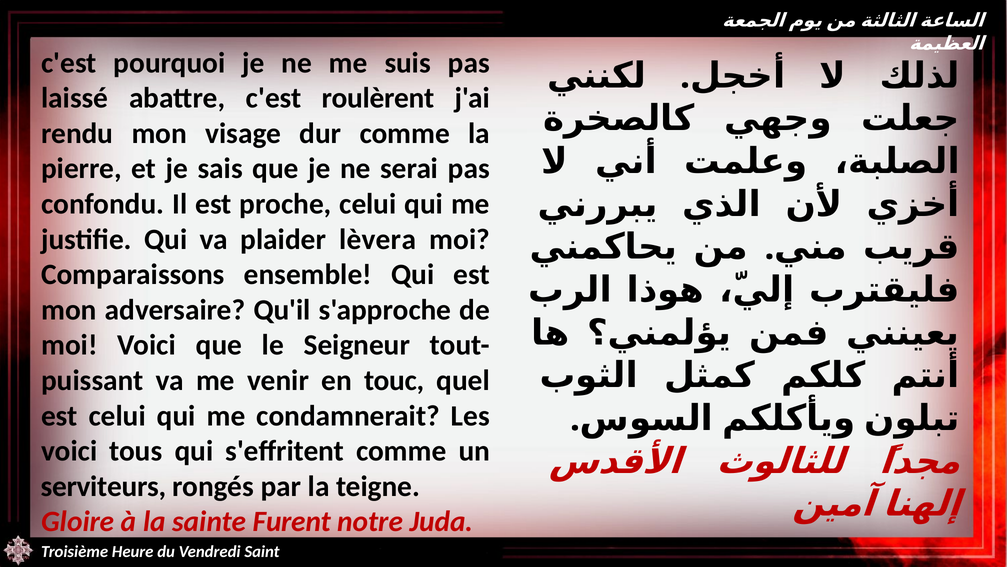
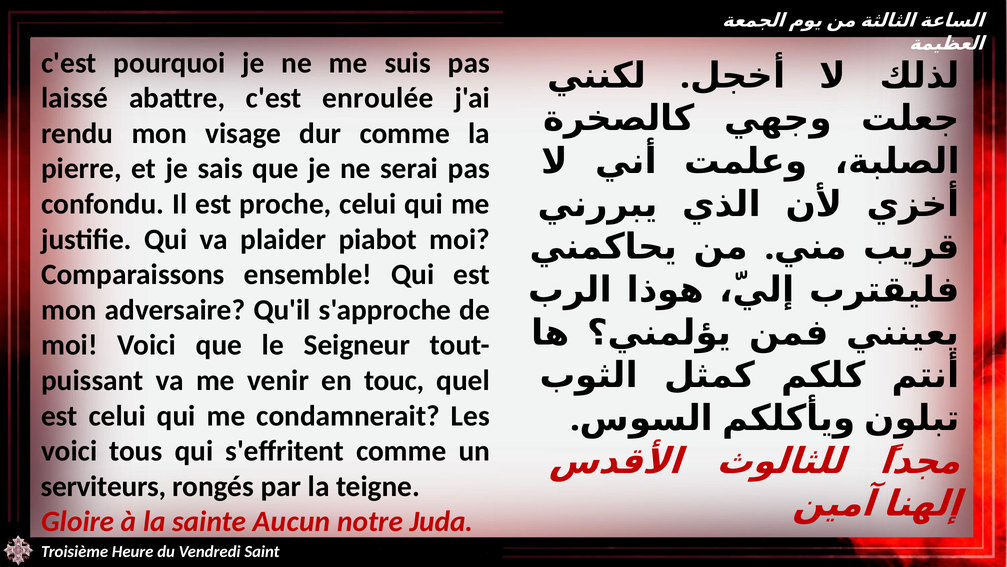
roulèrent: roulèrent -> enroulée
lèvera: lèvera -> piabot
Furent: Furent -> Aucun
